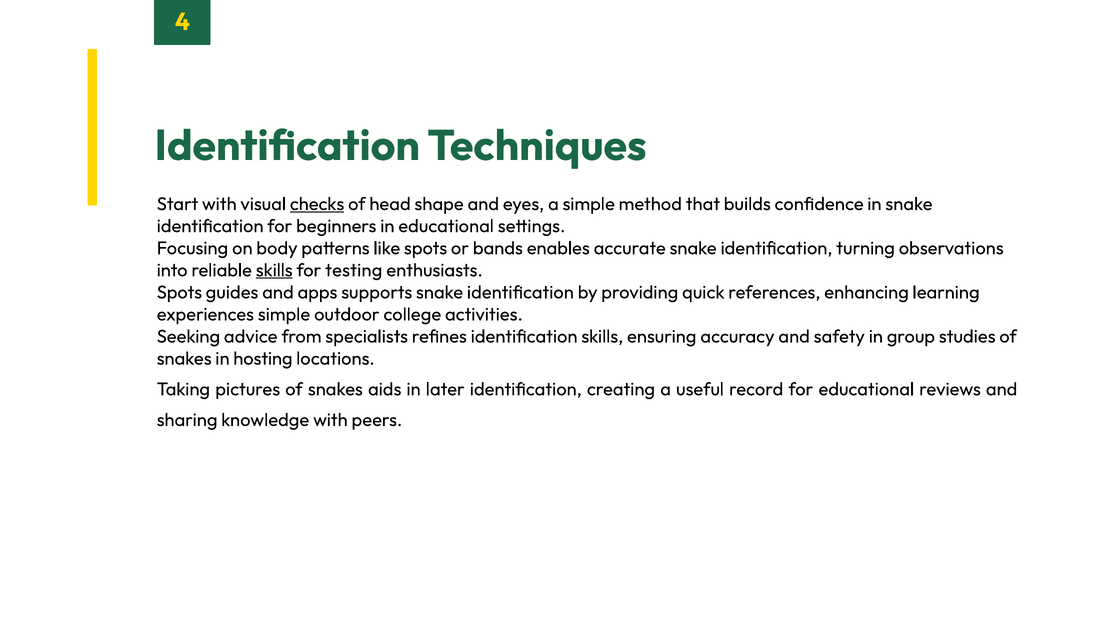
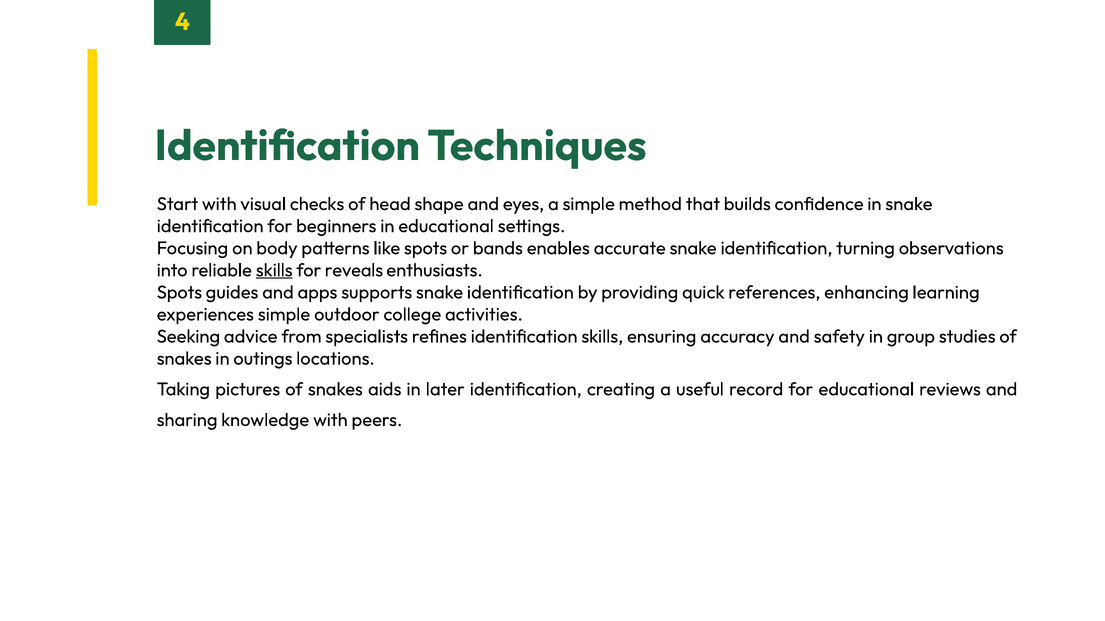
checks underline: present -> none
testing: testing -> reveals
hosting: hosting -> outings
